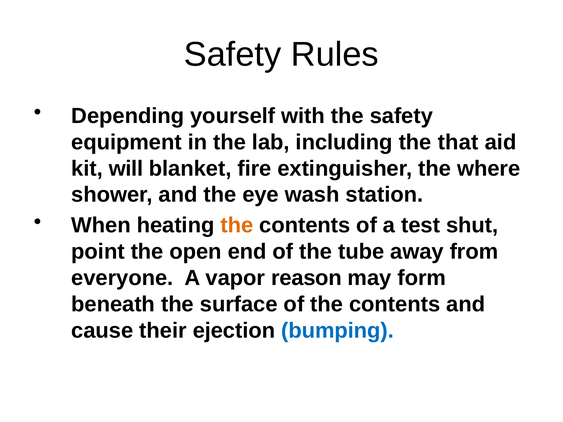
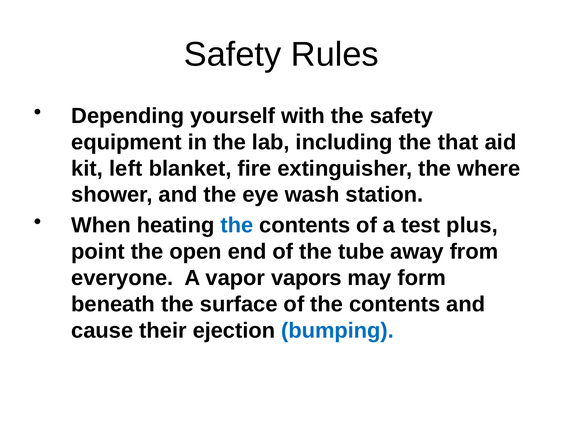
will: will -> left
the at (237, 226) colour: orange -> blue
shut: shut -> plus
reason: reason -> vapors
